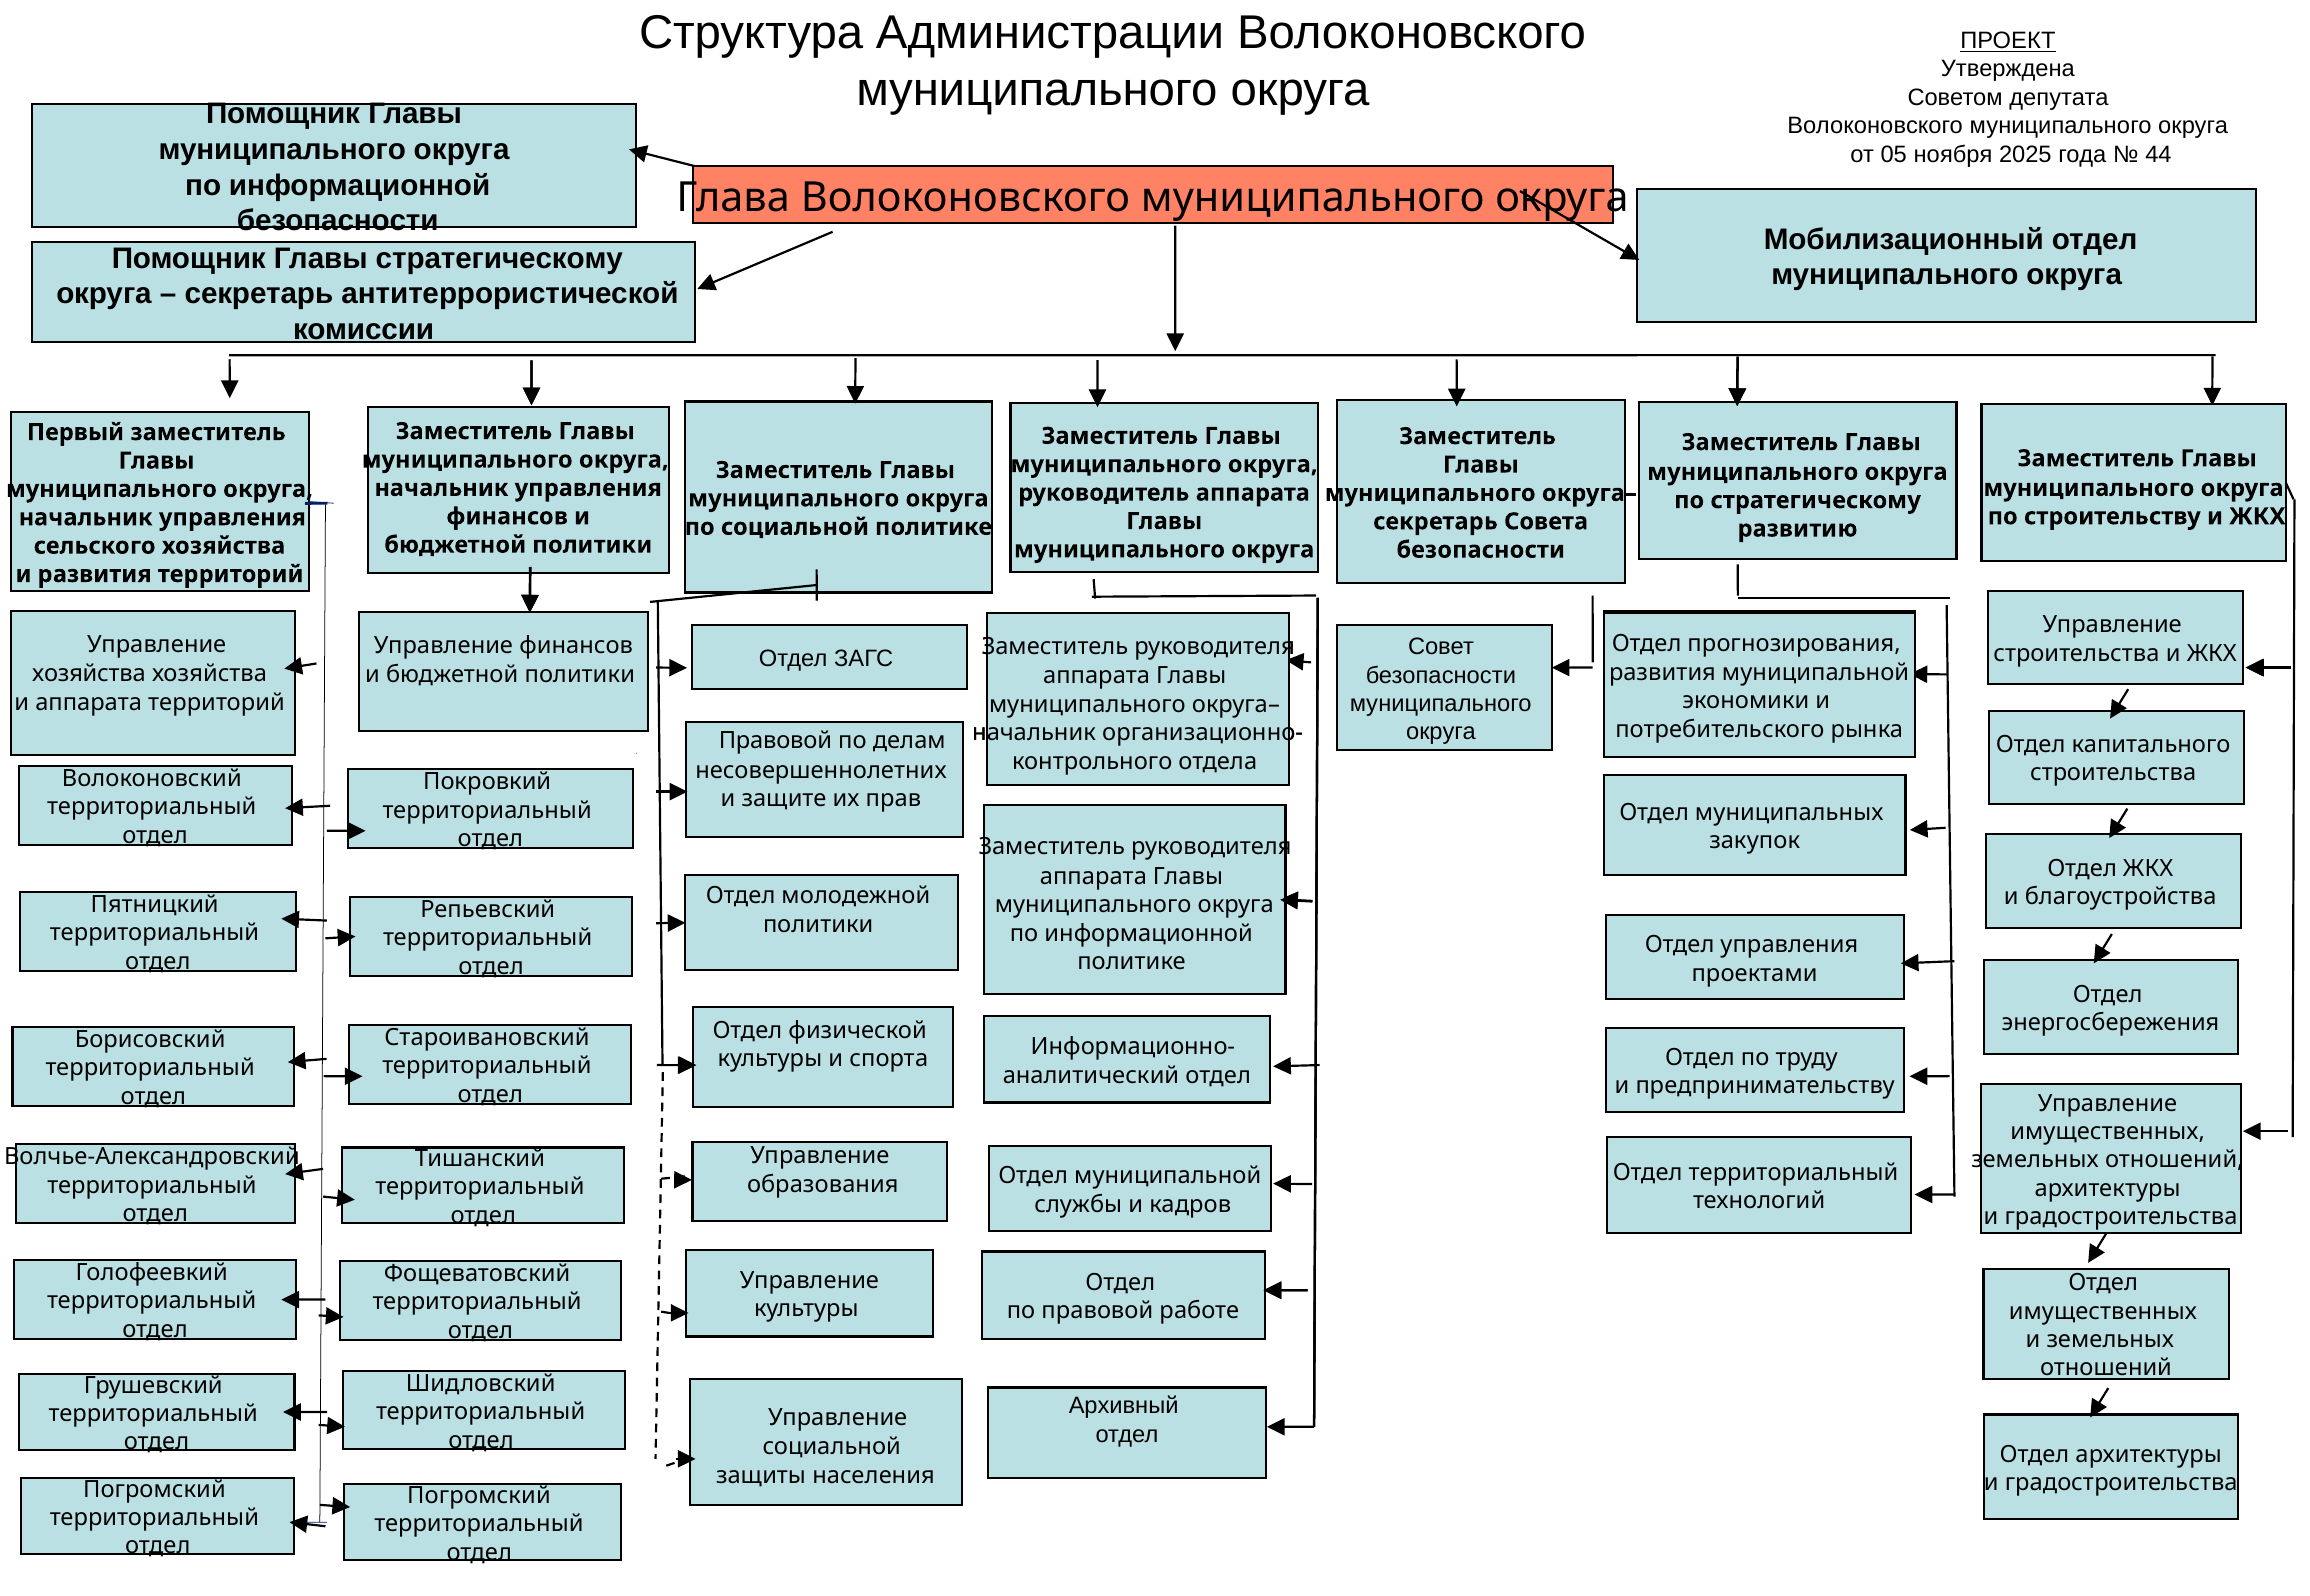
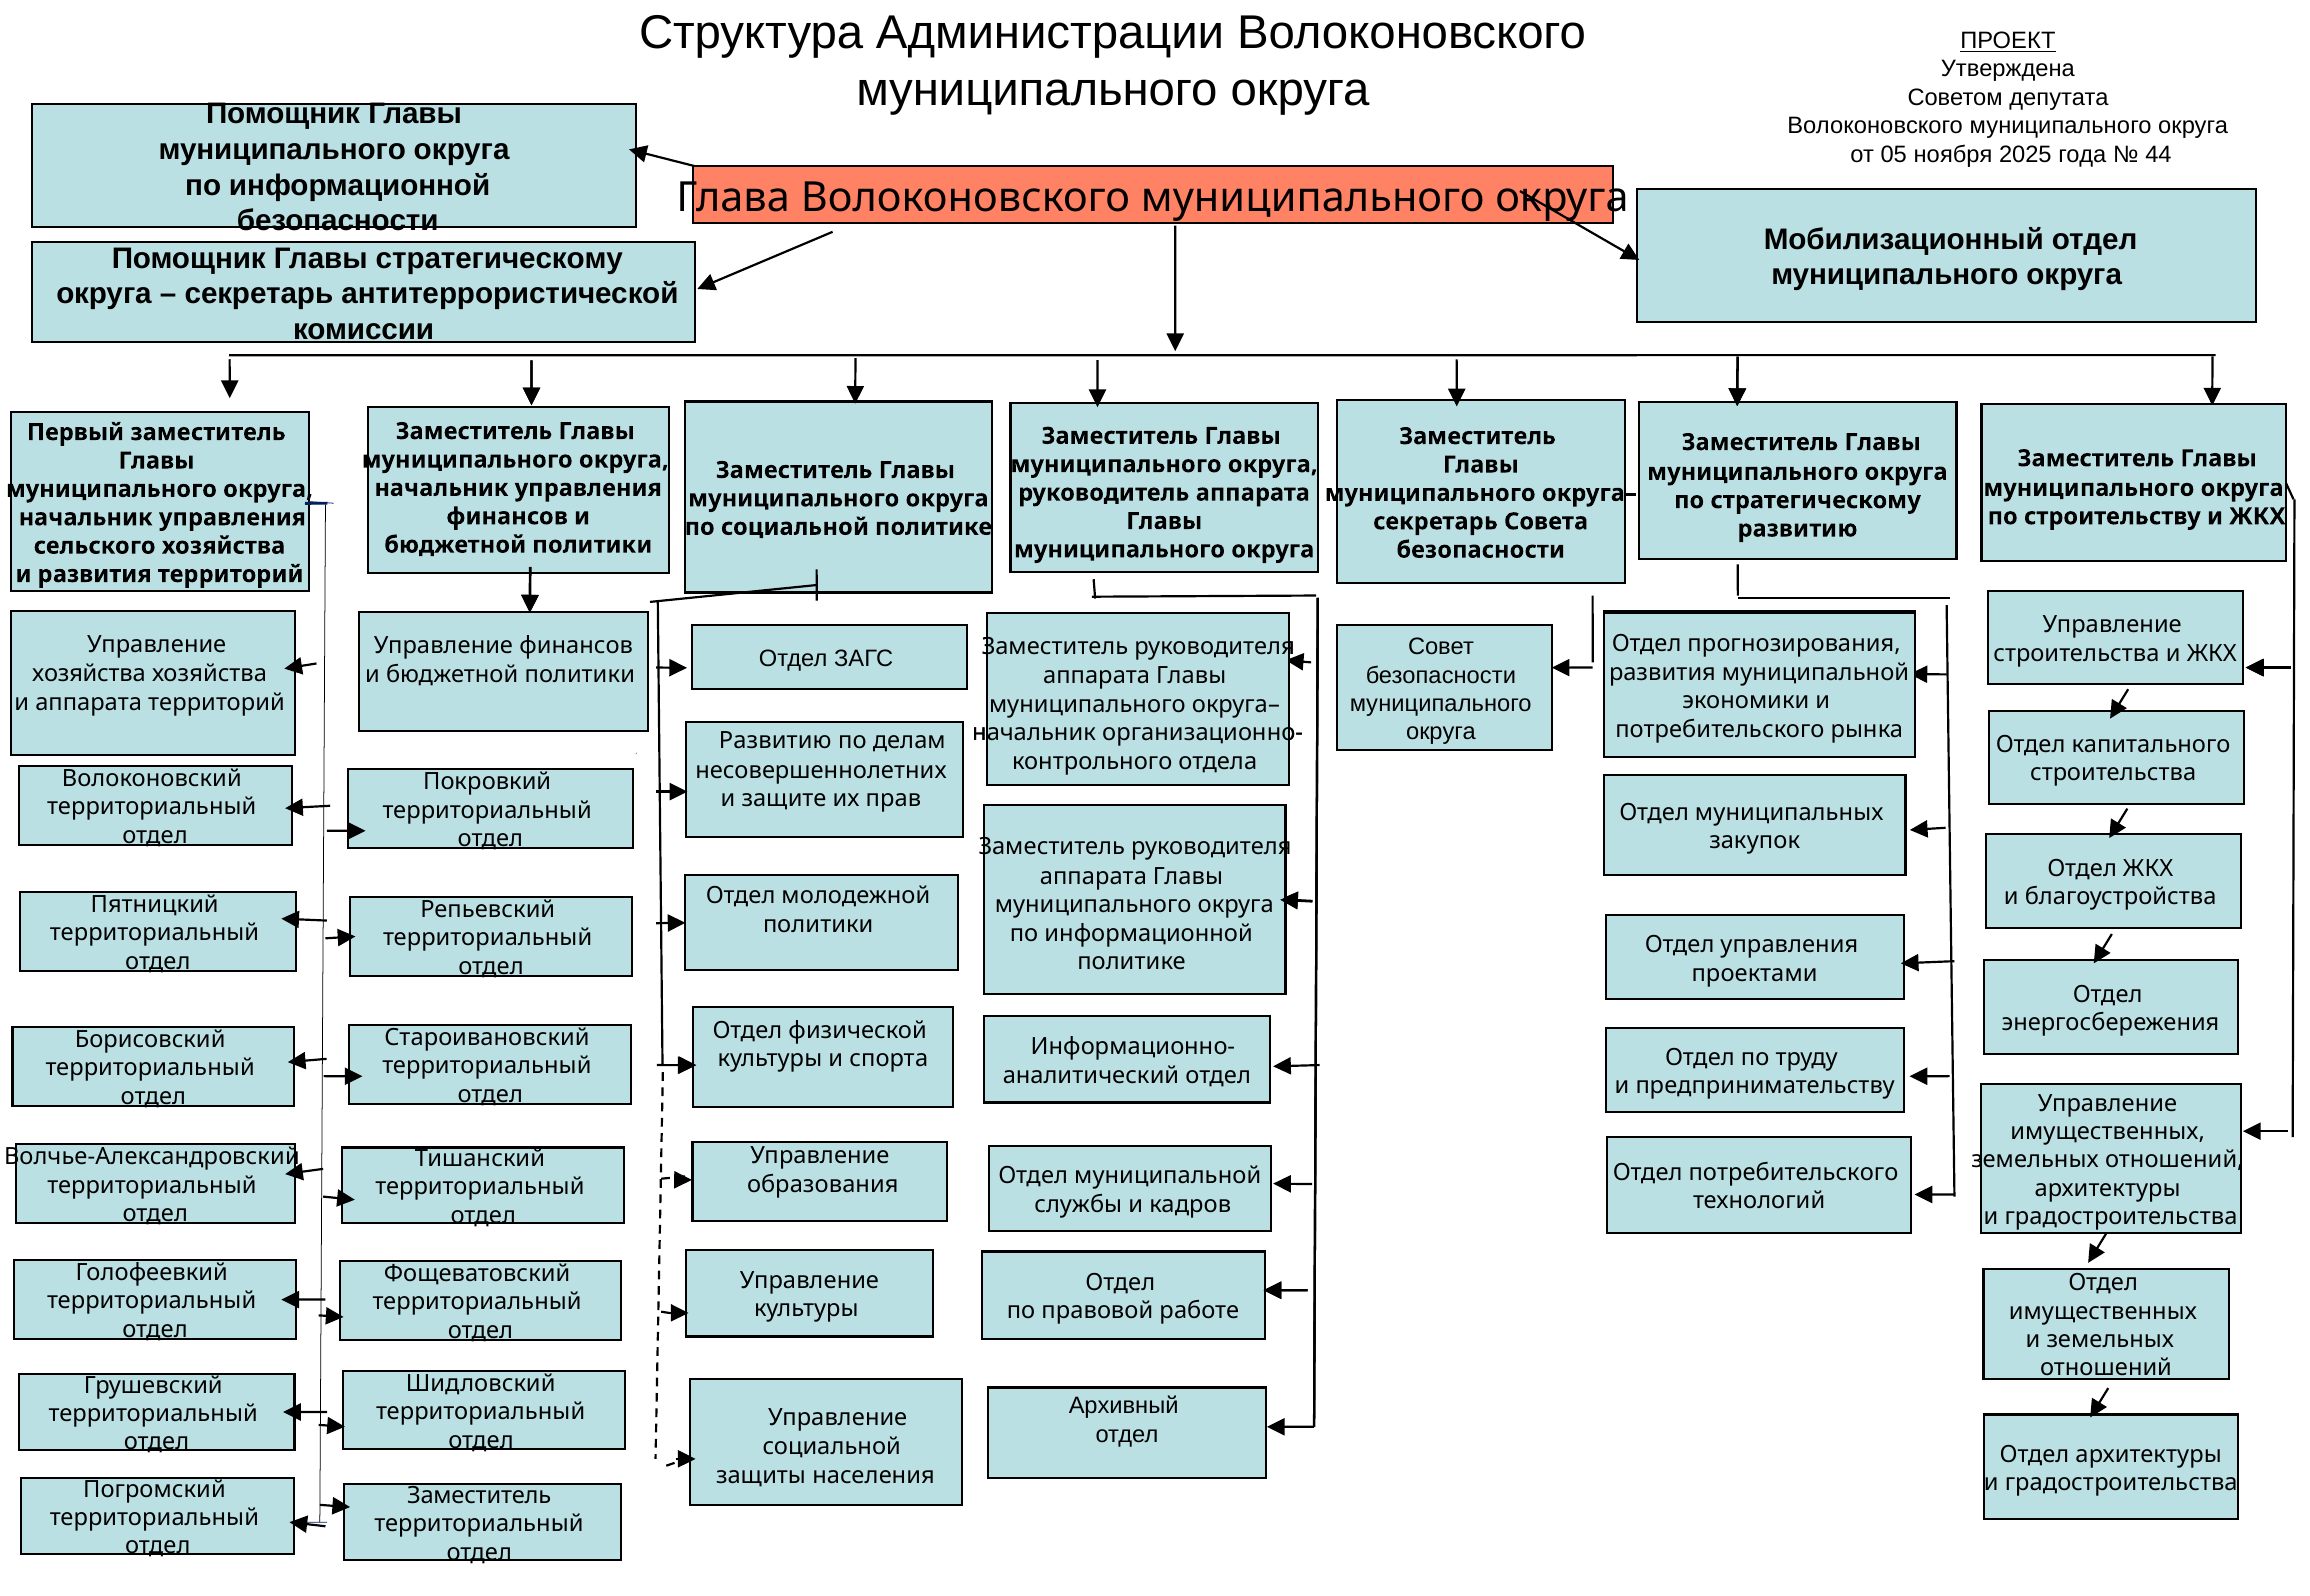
Правовой at (775, 741): Правовой -> Развитию
Отдел территориальный: территориальный -> потребительского
Погромский at (479, 1495): Погромский -> Заместитель
